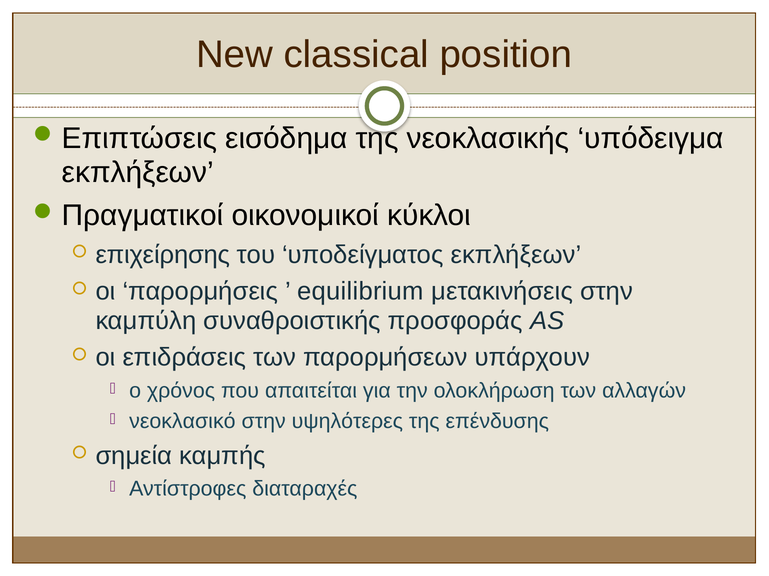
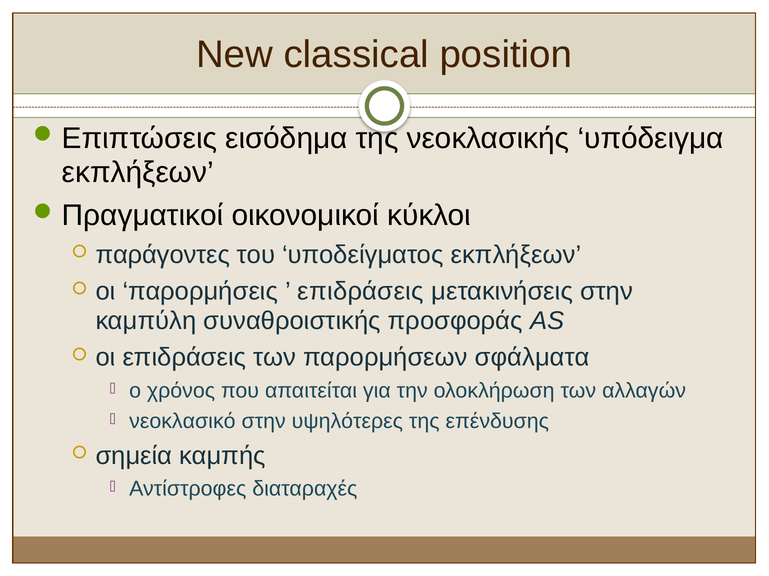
επιχείρησης: επιχείρησης -> παράγοντες
equilibrium at (360, 292): equilibrium -> επιδράσεις
υπάρχουν: υπάρχουν -> σφάλματα
